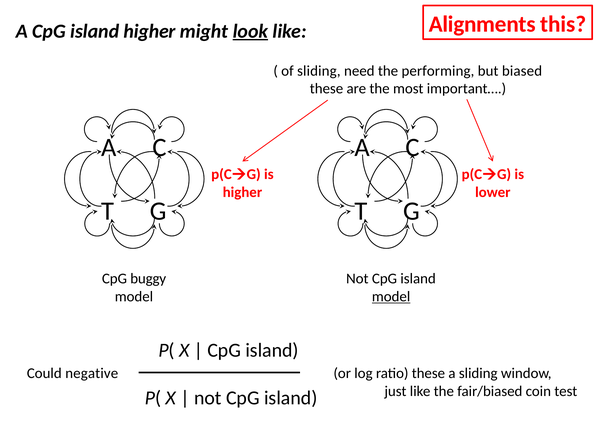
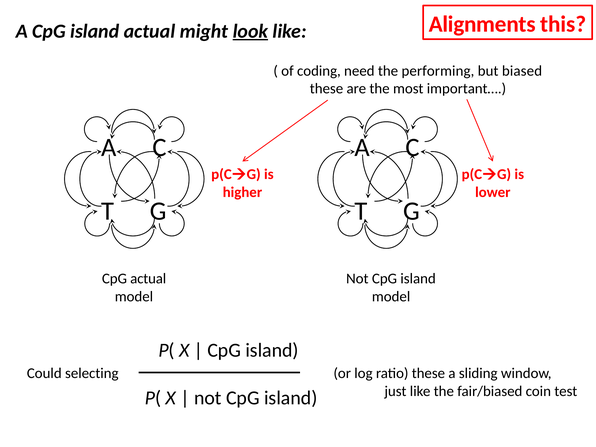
island higher: higher -> actual
of sliding: sliding -> coding
CpG buggy: buggy -> actual
model at (391, 297) underline: present -> none
negative: negative -> selecting
